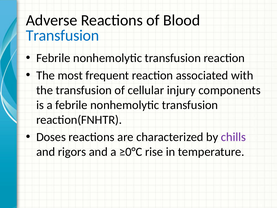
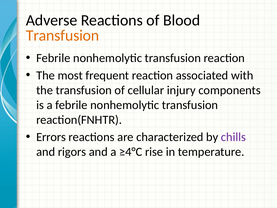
Transfusion at (63, 35) colour: blue -> orange
Doses: Doses -> Errors
≥0°C: ≥0°C -> ≥4°C
